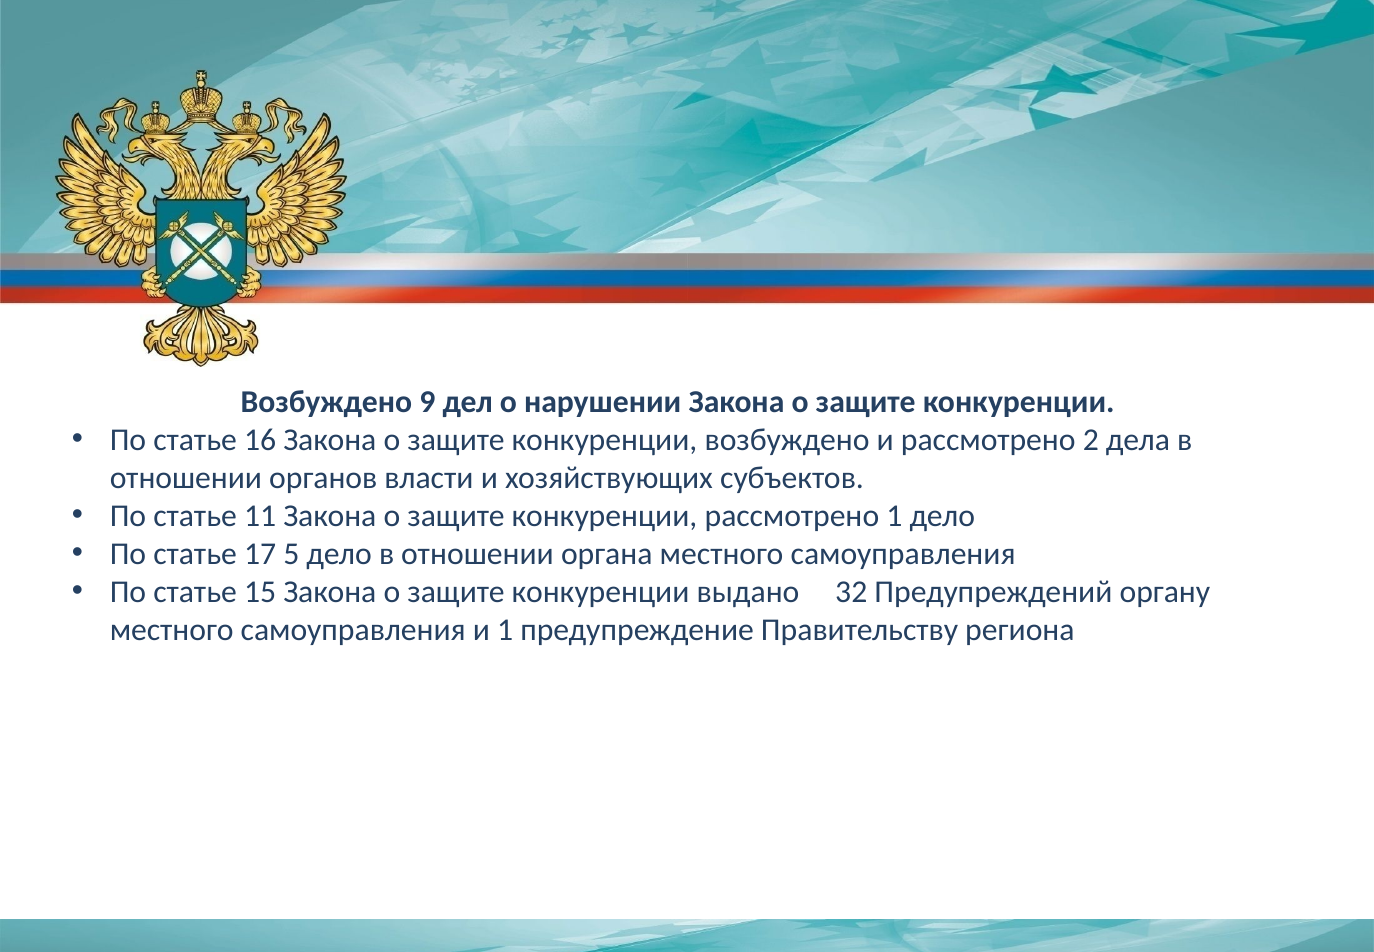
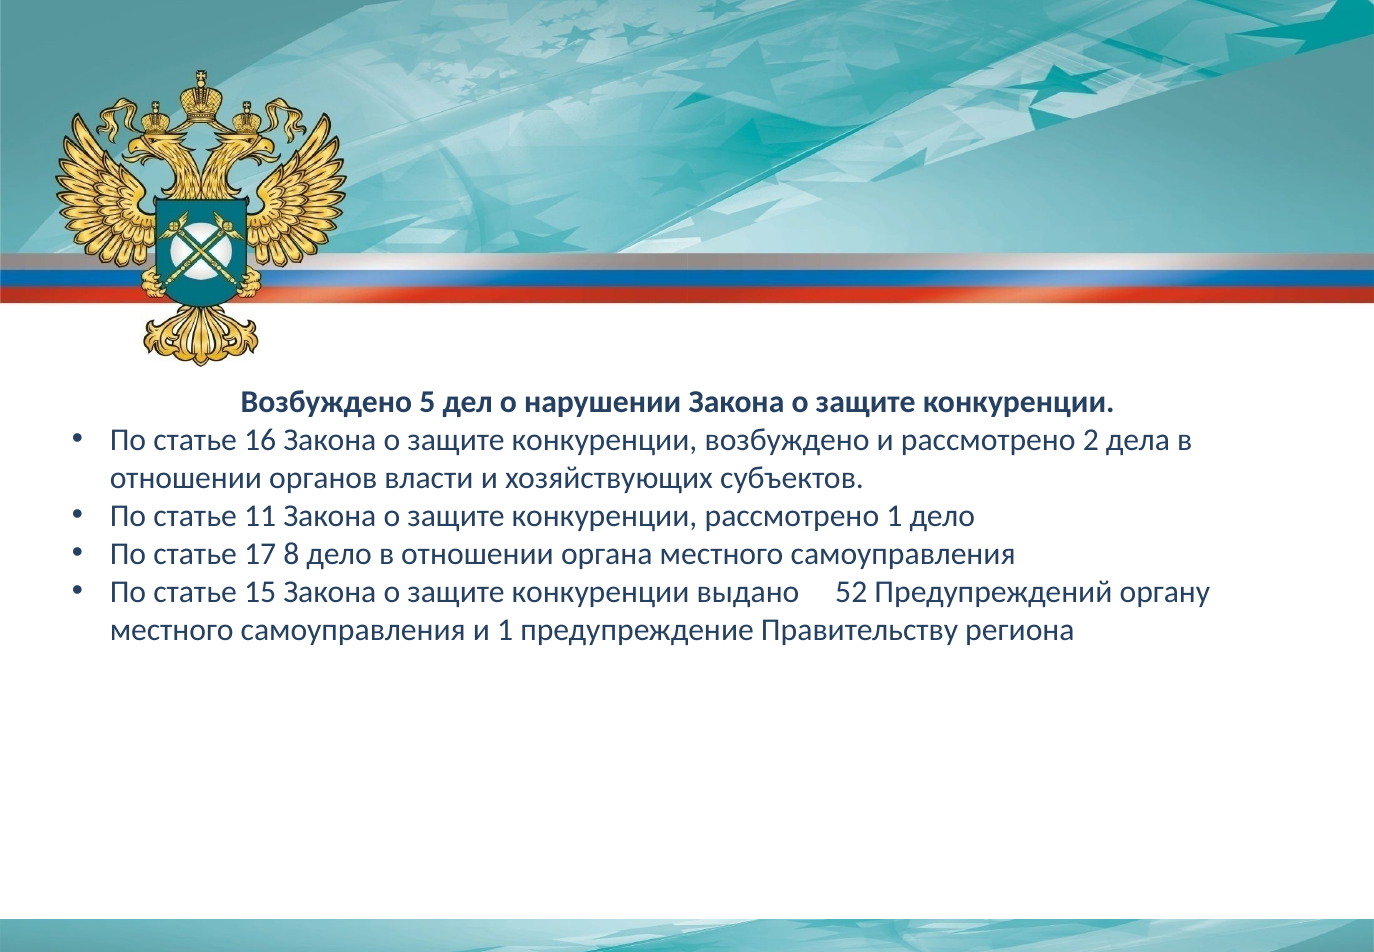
9: 9 -> 5
5: 5 -> 8
32: 32 -> 52
